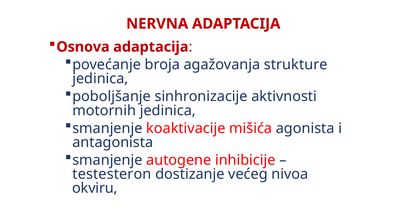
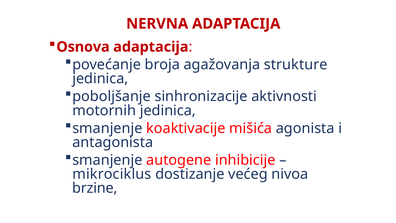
testesteron: testesteron -> mikrociklus
okviru: okviru -> brzine
